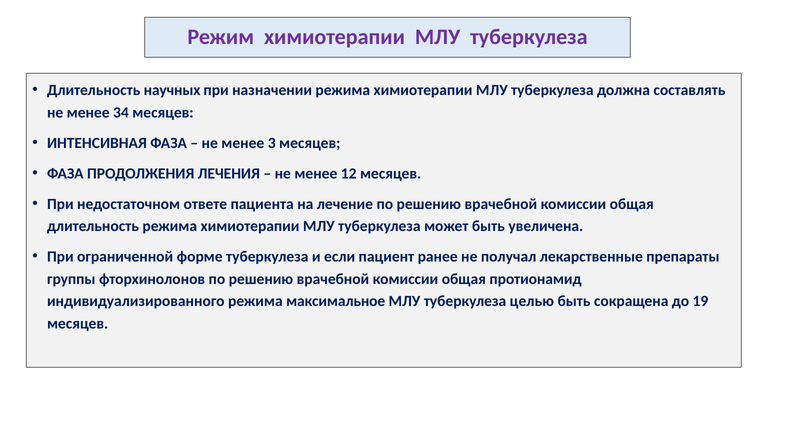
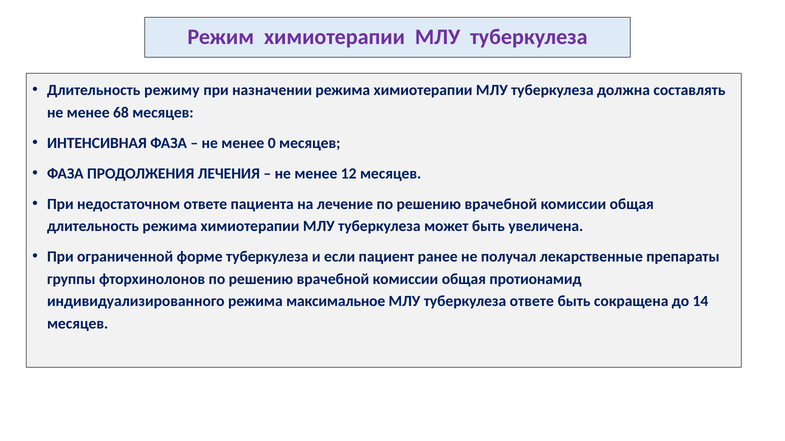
научных: научных -> режиму
34: 34 -> 68
3: 3 -> 0
туберкулеза целью: целью -> ответе
19: 19 -> 14
